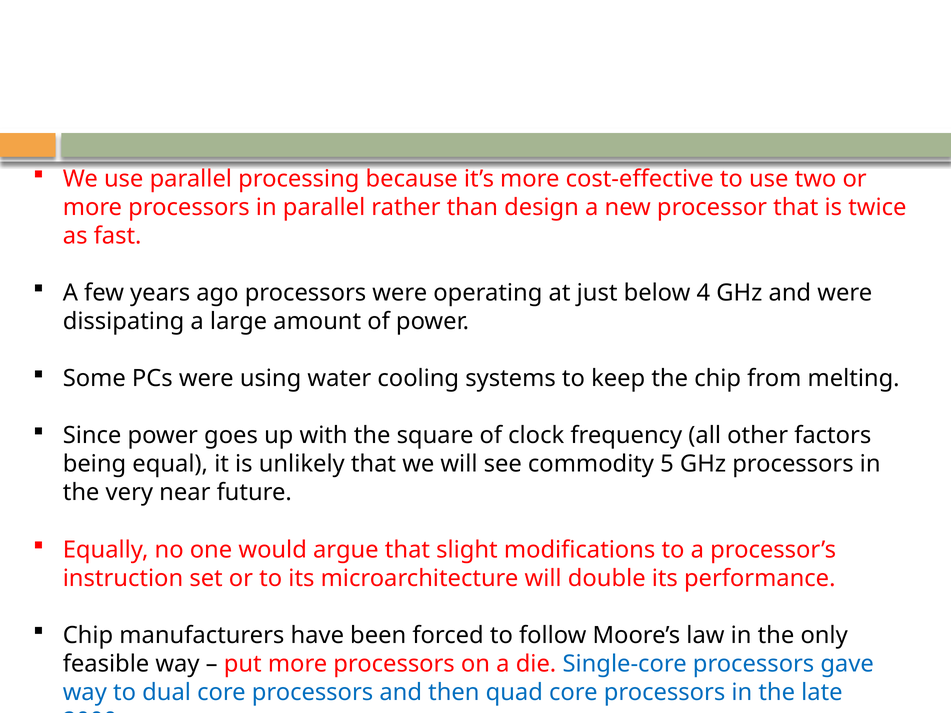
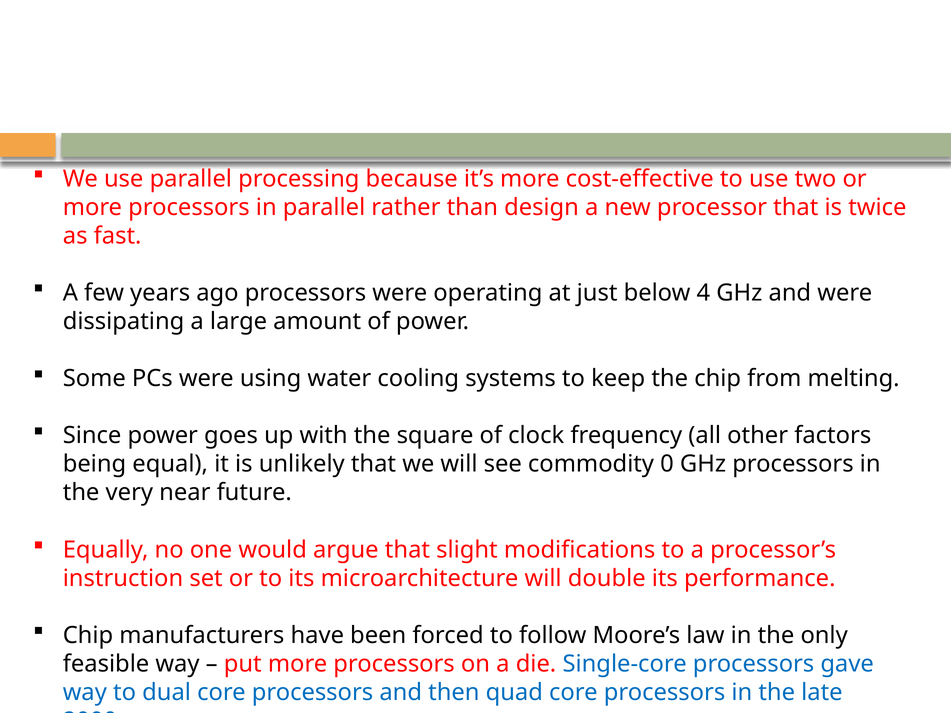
5: 5 -> 0
